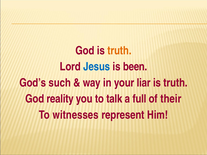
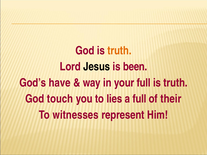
Jesus colour: blue -> black
such: such -> have
your liar: liar -> full
reality: reality -> touch
talk: talk -> lies
